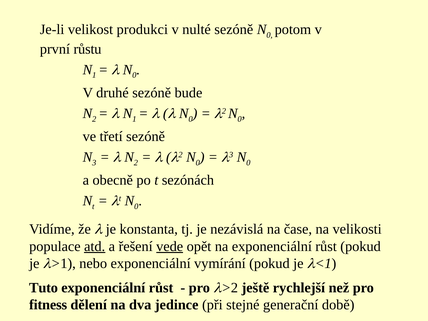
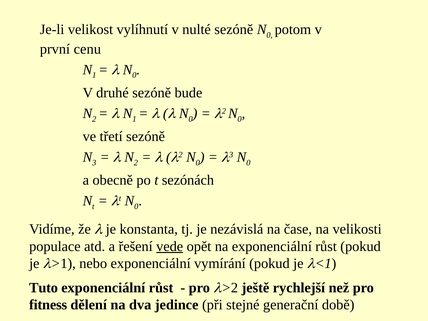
produkci: produkci -> vylíhnutí
růstu: růstu -> cenu
atd underline: present -> none
